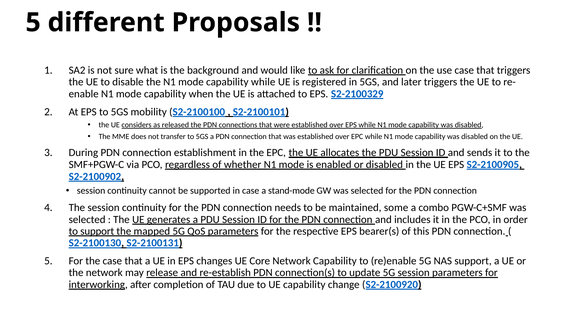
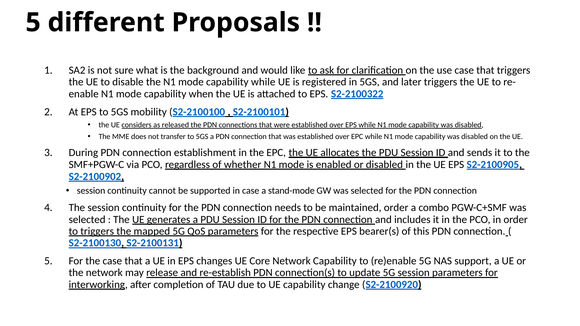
S2-2100329: S2-2100329 -> S2-2100322
maintained some: some -> order
to support: support -> triggers
